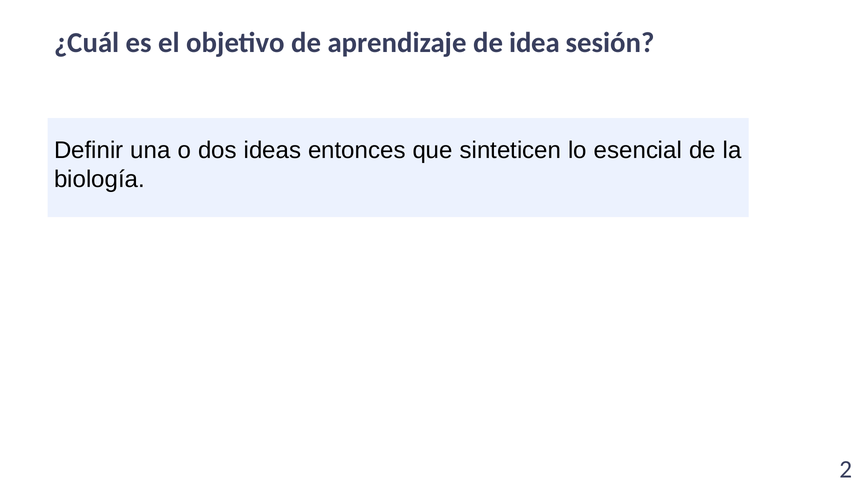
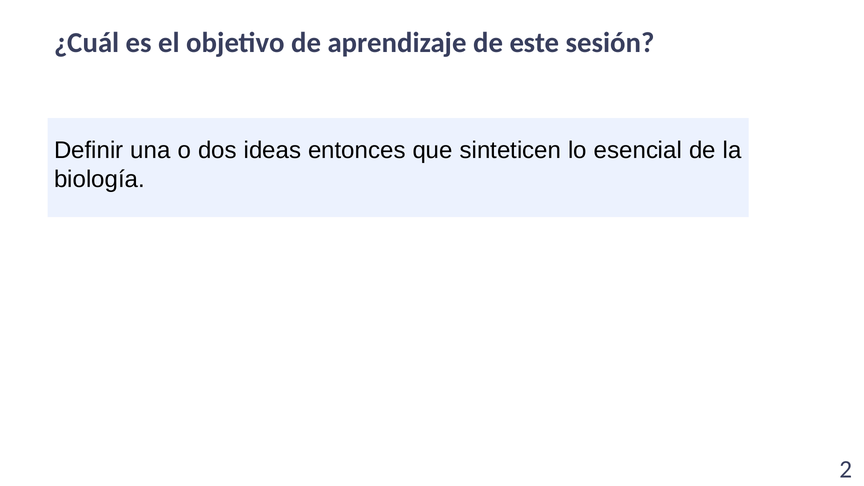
idea: idea -> este
